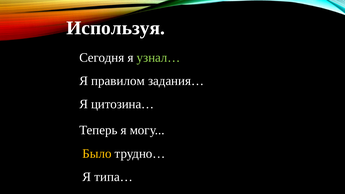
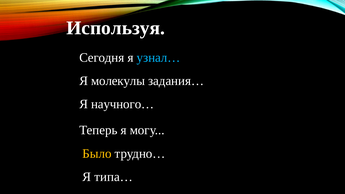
узнал… colour: light green -> light blue
правилом: правилом -> молекулы
цитозина…: цитозина… -> научного…
